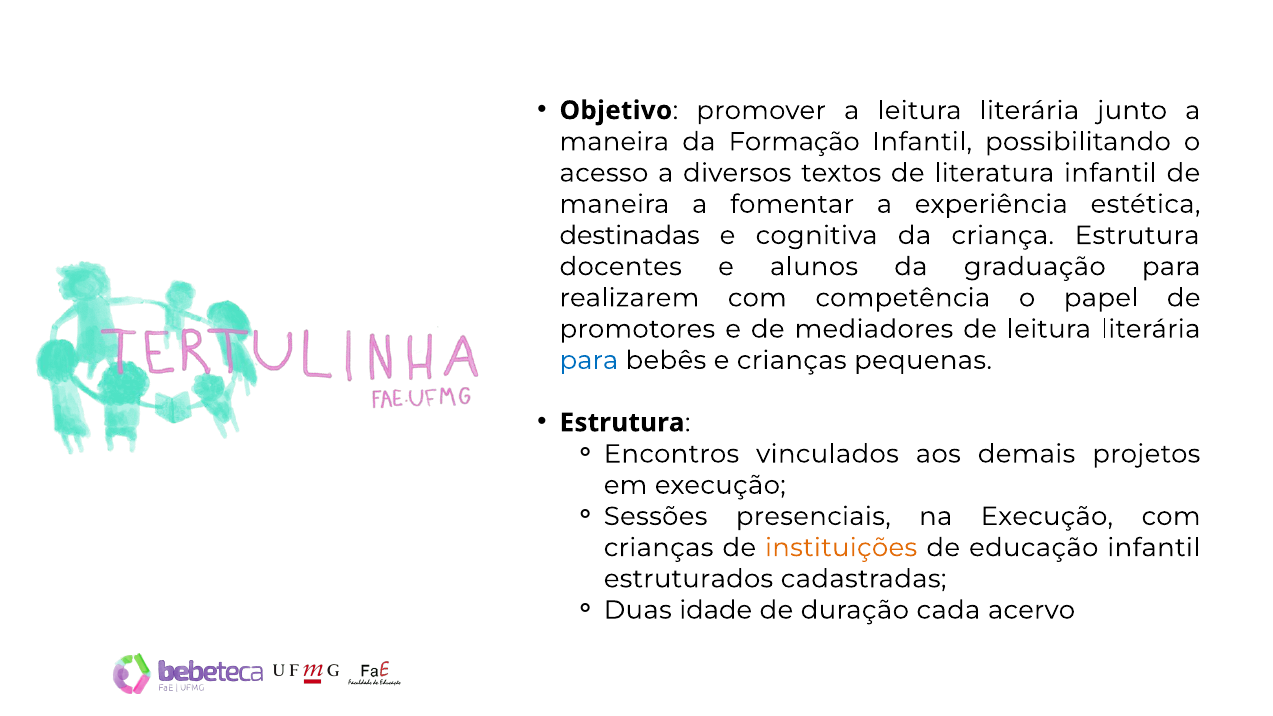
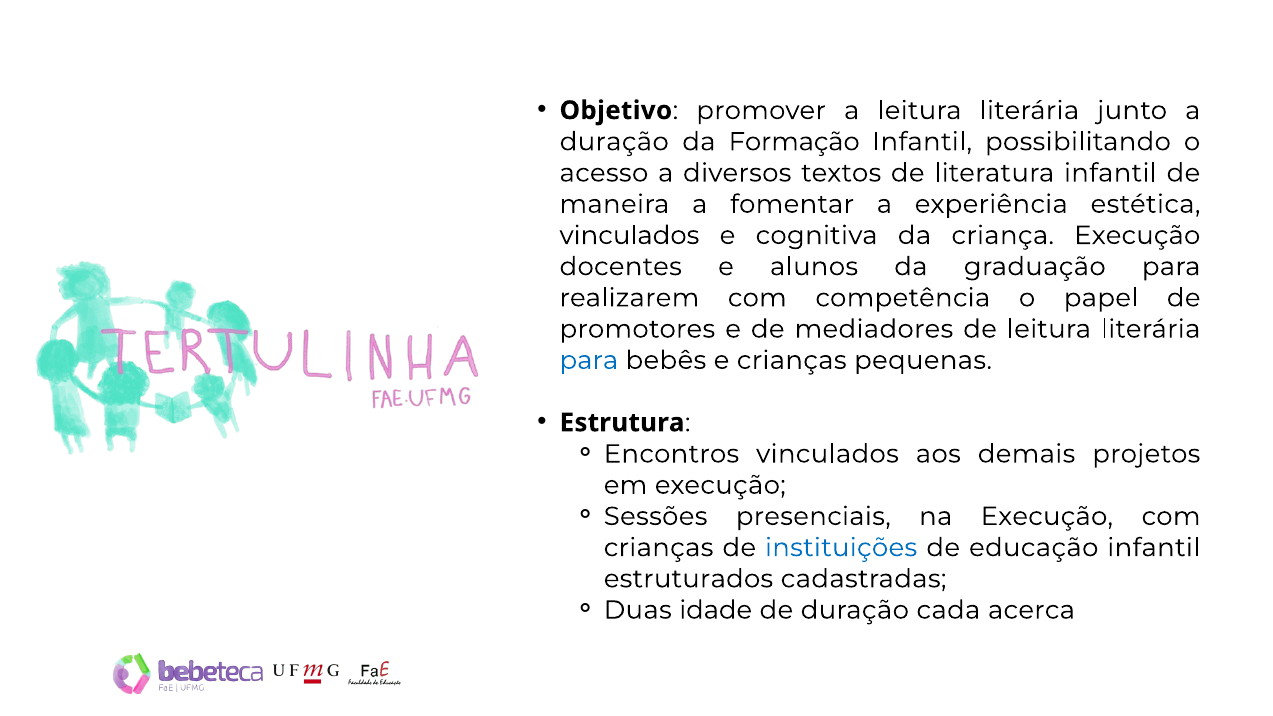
maneira at (614, 142): maneira -> duração
destinadas at (630, 235): destinadas -> vinculados
Estrutura at (1137, 235): Estrutura -> Execução
instituições colour: orange -> blue
acervo: acervo -> acerca
